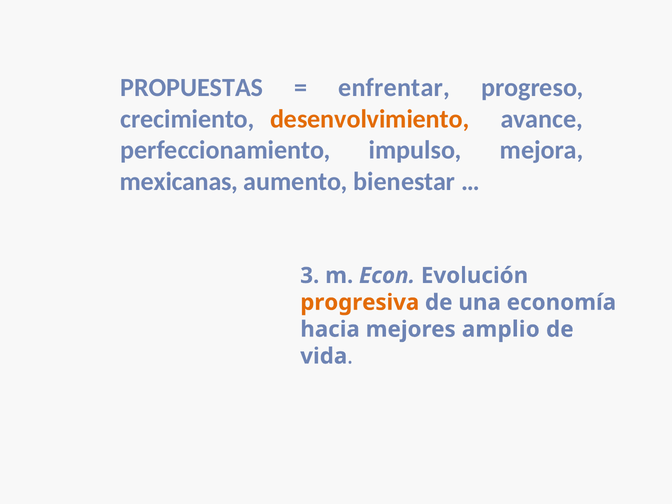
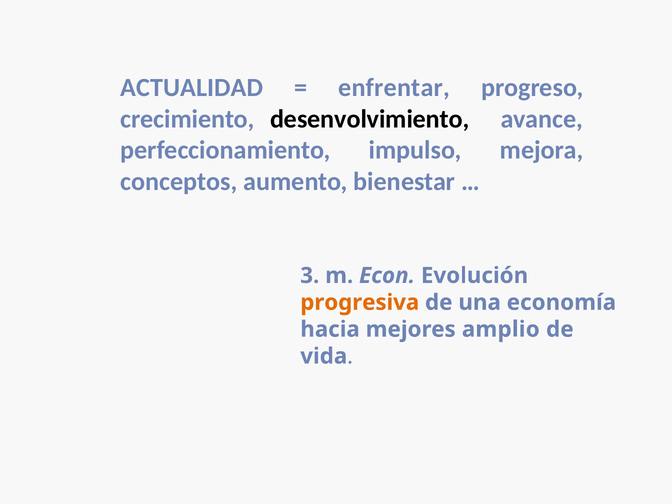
PROPUESTAS: PROPUESTAS -> ACTUALIDAD
desenvolvimiento colour: orange -> black
mexicanas: mexicanas -> conceptos
